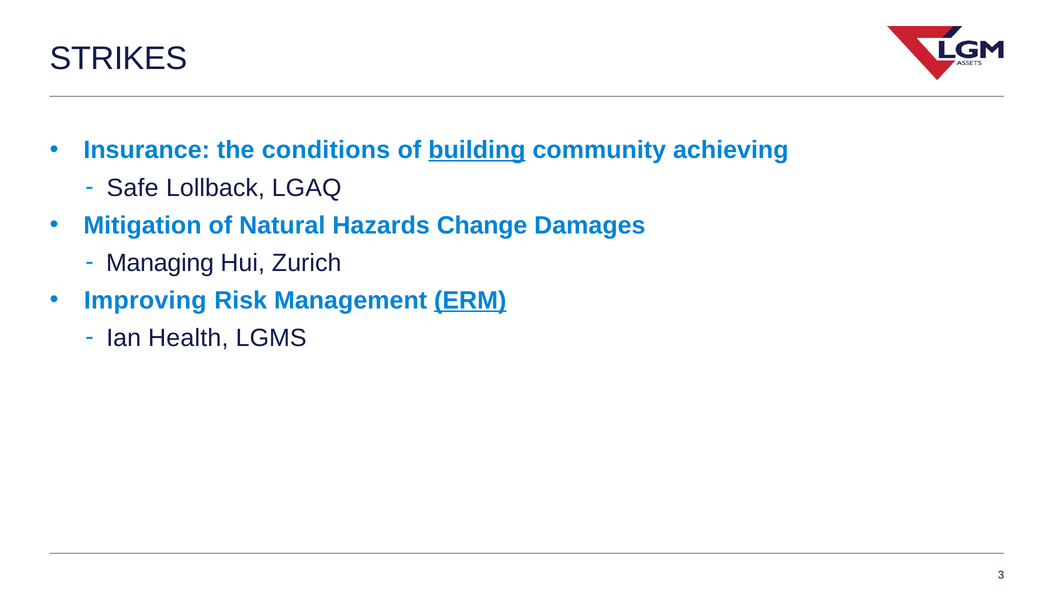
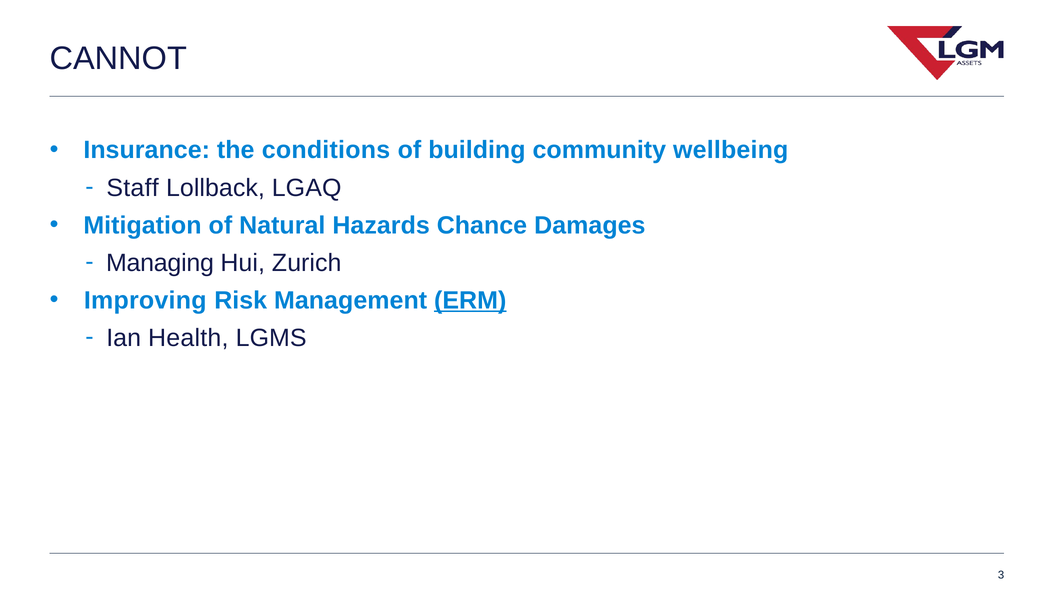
STRIKES: STRIKES -> CANNOT
building underline: present -> none
achieving: achieving -> wellbeing
Safe: Safe -> Staff
Change: Change -> Chance
